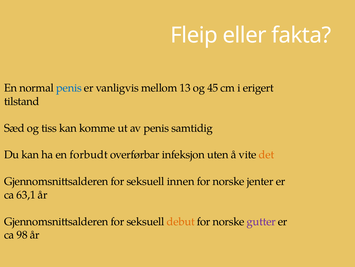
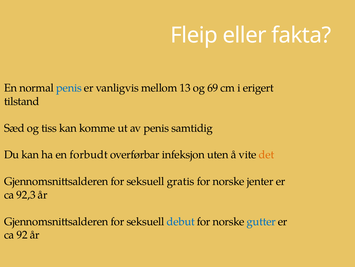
45: 45 -> 69
innen: innen -> gratis
63,1: 63,1 -> 92,3
debut colour: orange -> blue
gutter colour: purple -> blue
98: 98 -> 92
